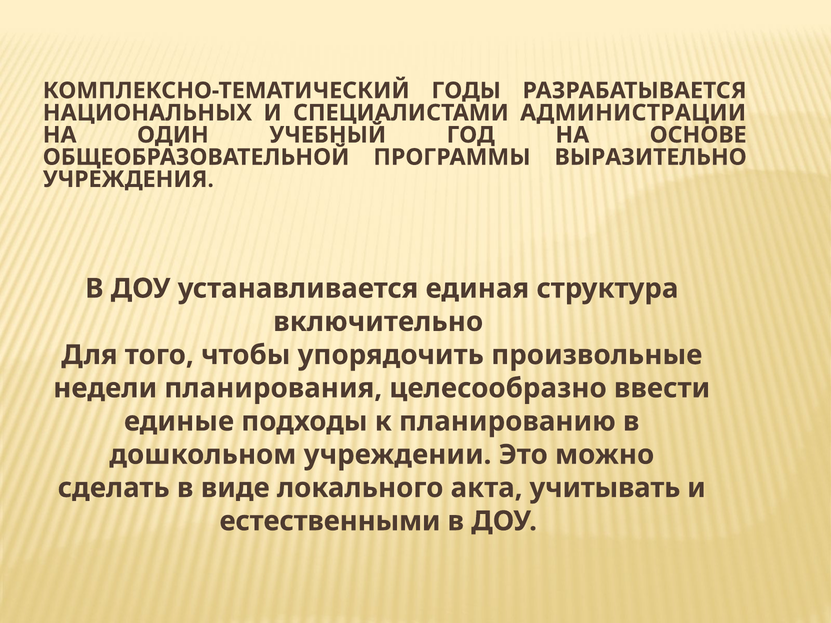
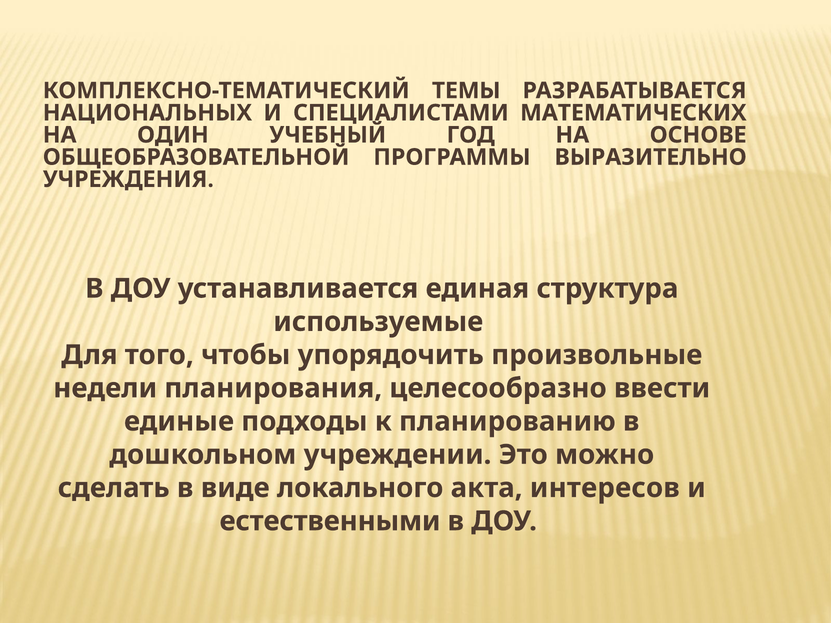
ГОДЫ: ГОДЫ -> ТЕМЫ
АДМИНИСТРАЦИИ: АДМИНИСТРАЦИИ -> МАТЕМАТИЧЕСКИХ
включительно: включительно -> используемые
учитывать: учитывать -> интересов
